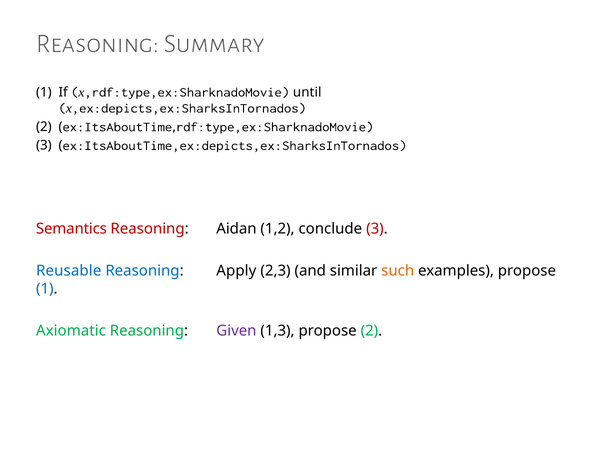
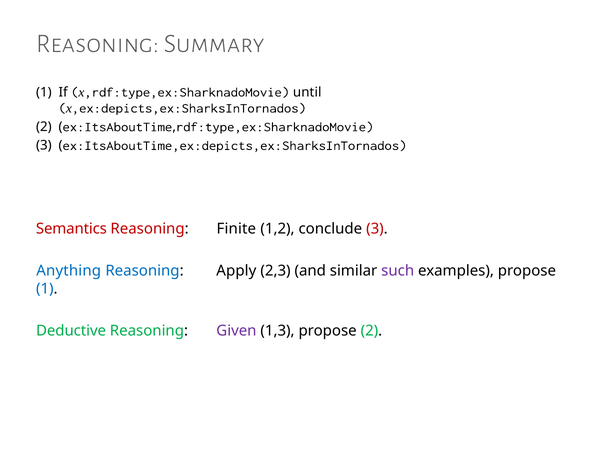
Aidan: Aidan -> Finite
Reusable: Reusable -> Anything
such colour: orange -> purple
Axiomatic: Axiomatic -> Deductive
